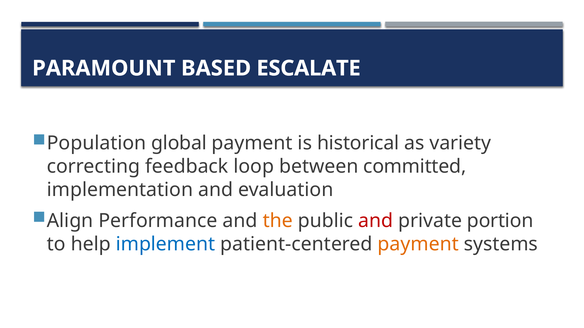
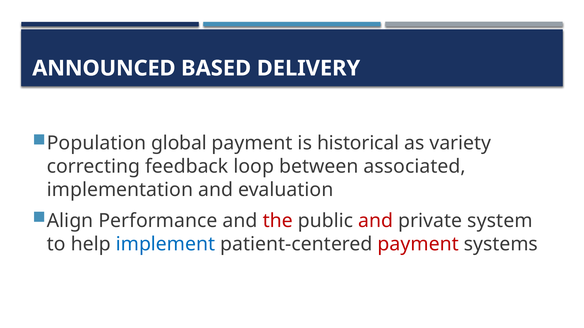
PARAMOUNT: PARAMOUNT -> ANNOUNCED
ESCALATE: ESCALATE -> DELIVERY
committed: committed -> associated
the colour: orange -> red
portion: portion -> system
payment at (418, 244) colour: orange -> red
